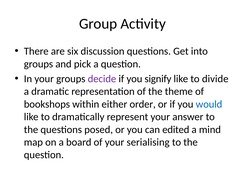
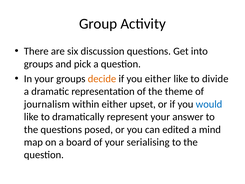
decide colour: purple -> orange
you signify: signify -> either
bookshops: bookshops -> journalism
order: order -> upset
